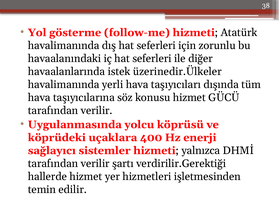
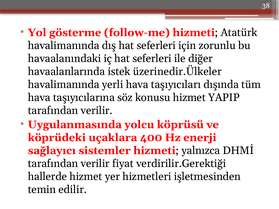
GÜCÜ: GÜCÜ -> YAPIP
şartı: şartı -> fiyat
